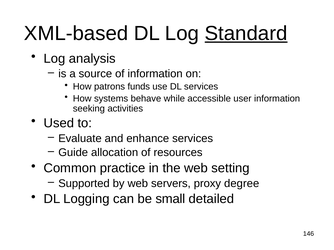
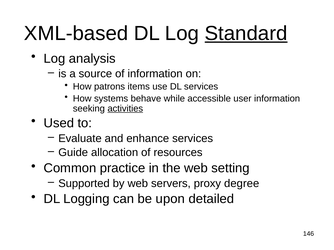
funds: funds -> items
activities underline: none -> present
small: small -> upon
